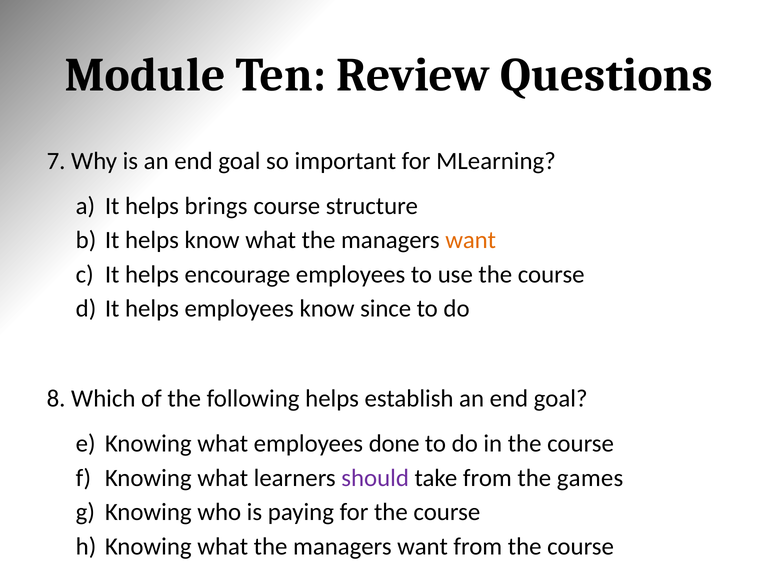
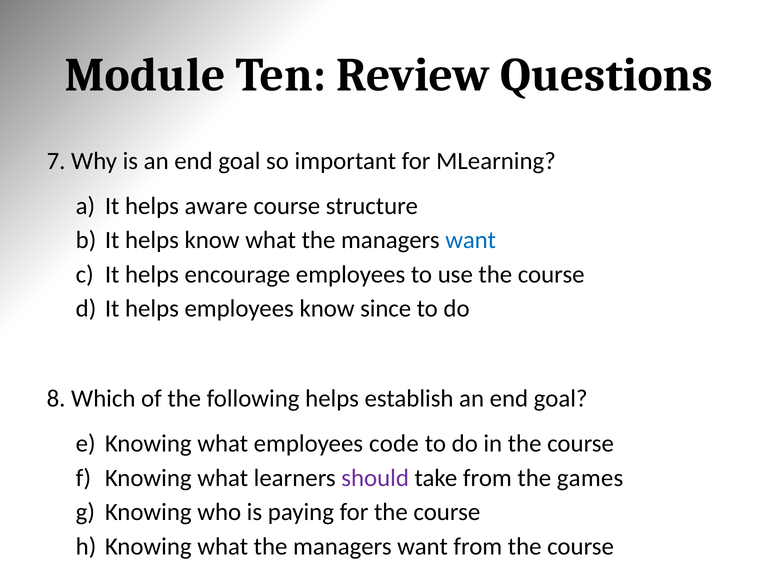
brings: brings -> aware
want at (471, 240) colour: orange -> blue
done: done -> code
